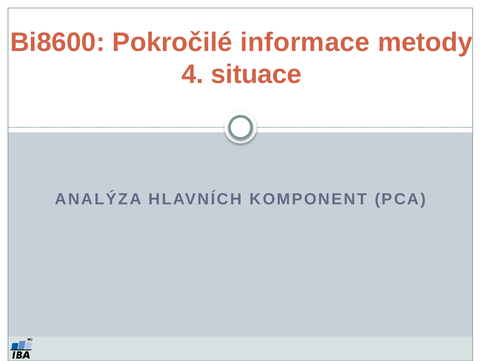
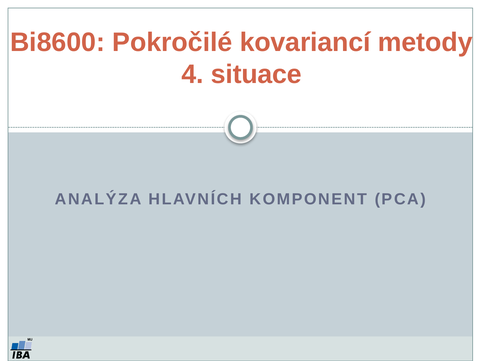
informace: informace -> kovariancí
